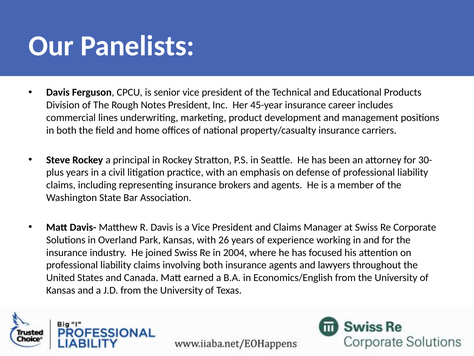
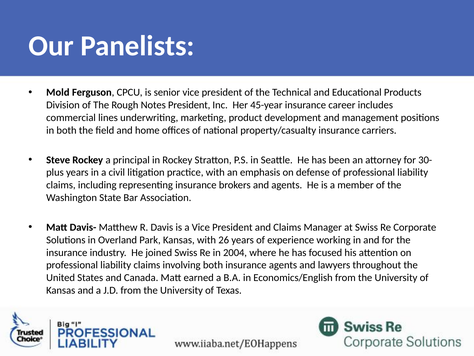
Davis at (58, 92): Davis -> Mold
